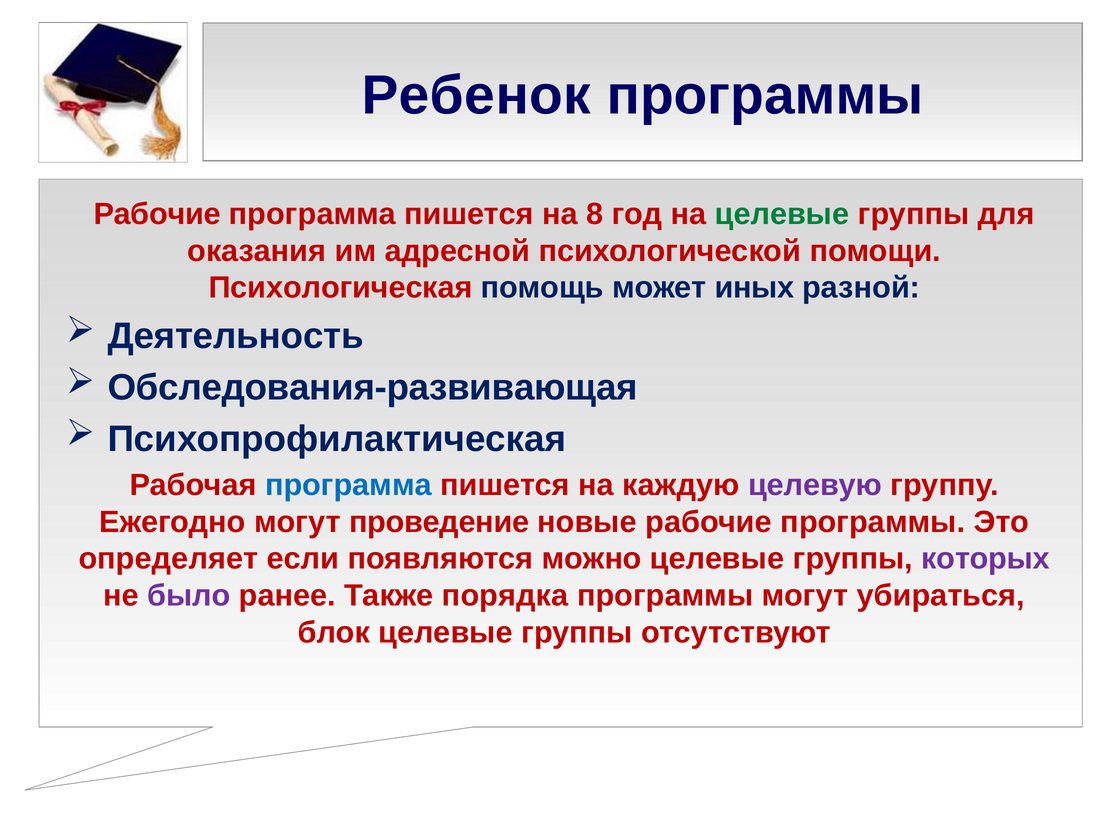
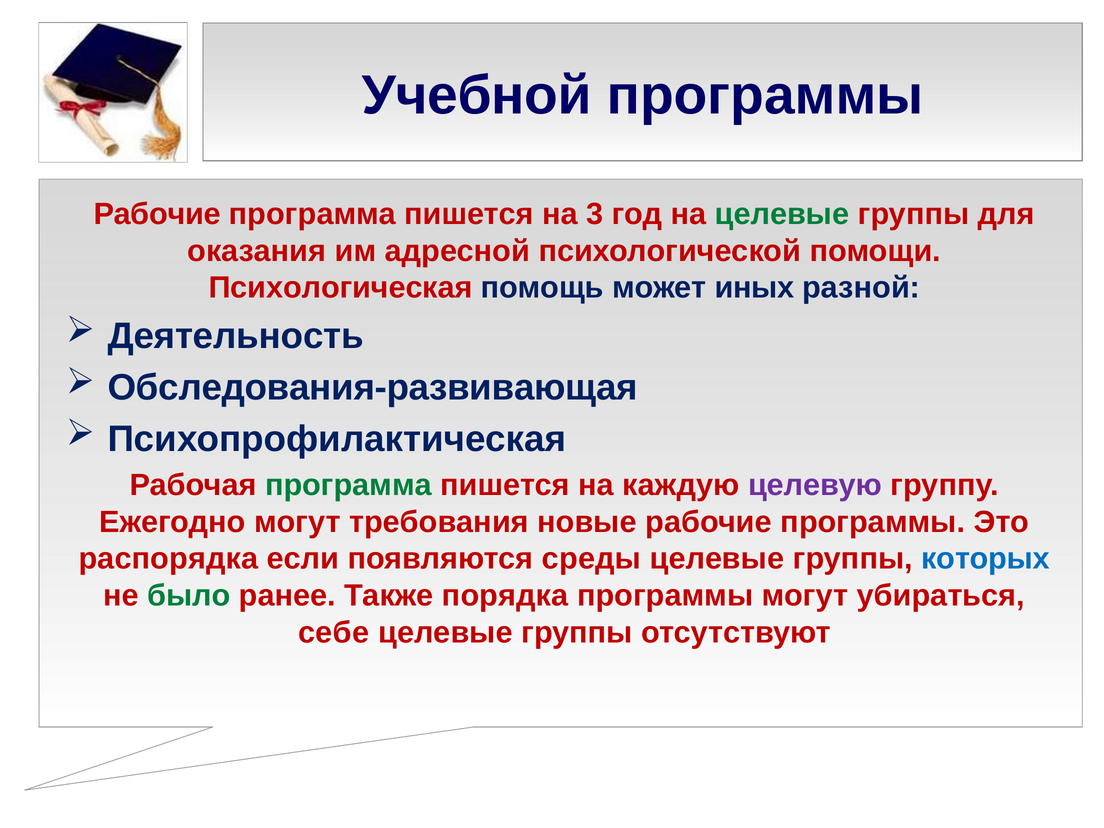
Ребенок: Ребенок -> Учебной
8: 8 -> 3
программа at (348, 485) colour: blue -> green
проведение: проведение -> требования
определяет: определяет -> распорядка
можно: можно -> среды
которых colour: purple -> blue
было colour: purple -> green
блок: блок -> себе
